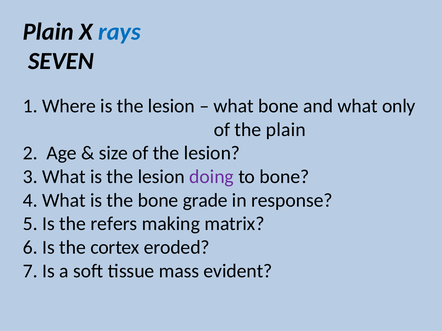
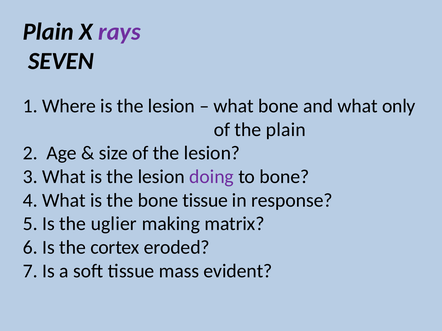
rays colour: blue -> purple
bone grade: grade -> tissue
refers: refers -> uglier
